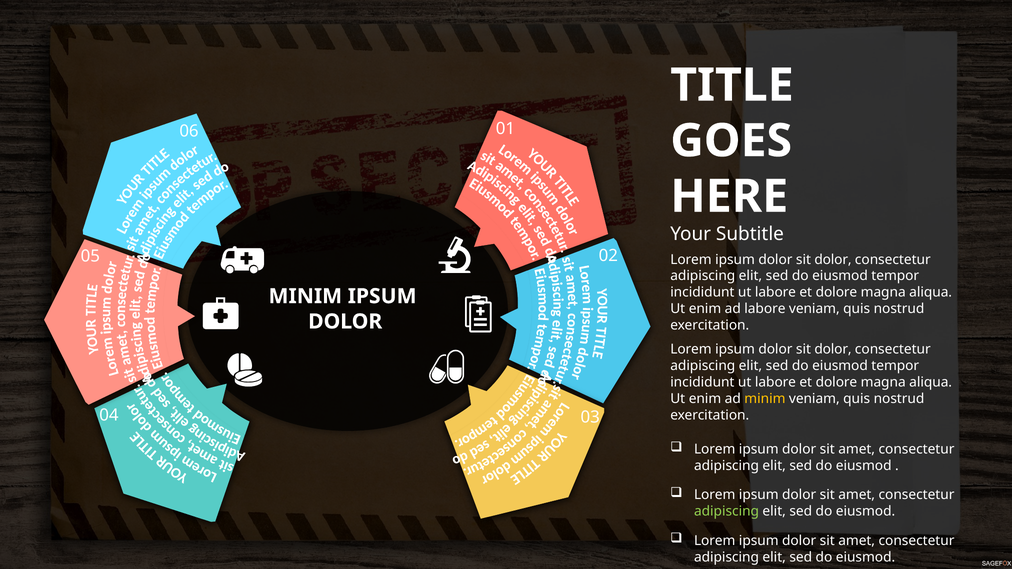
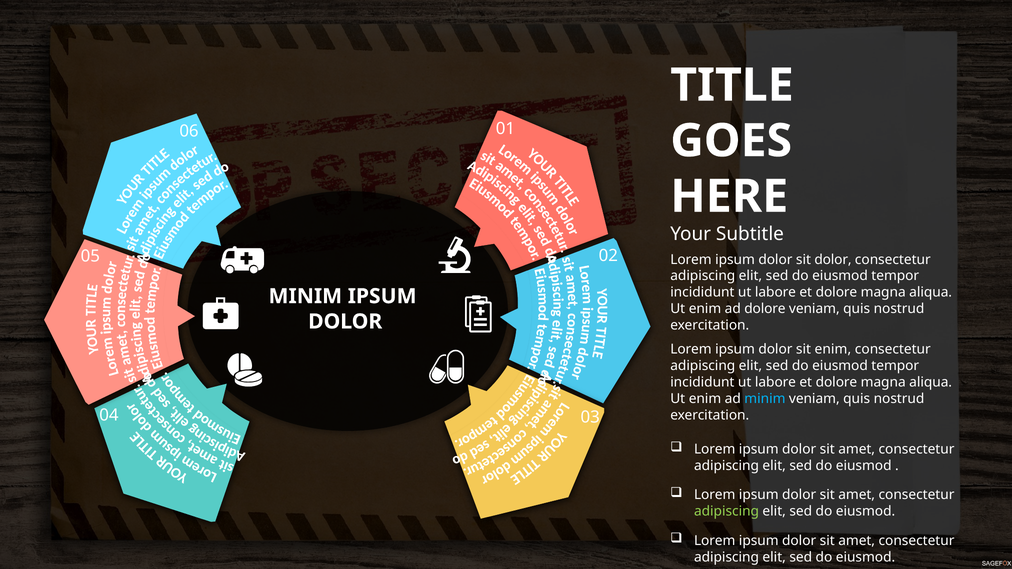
ad labore: labore -> dolore
dolor at (833, 350): dolor -> enim
minim at (765, 399) colour: yellow -> light blue
